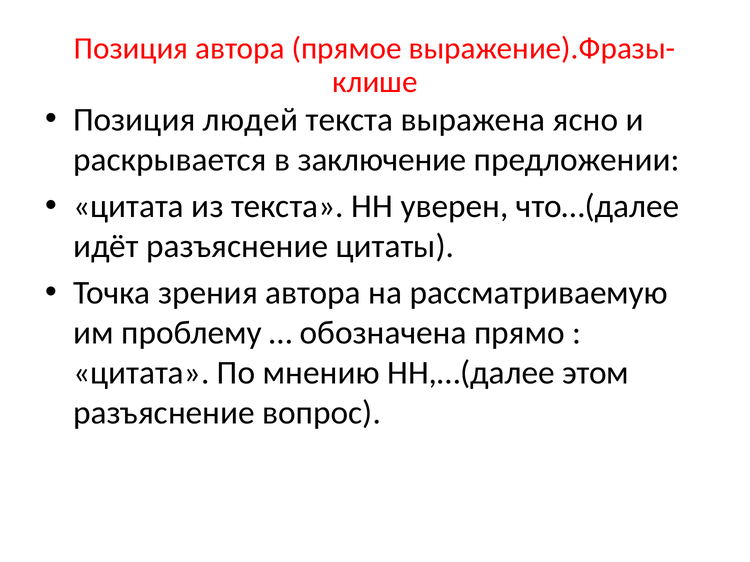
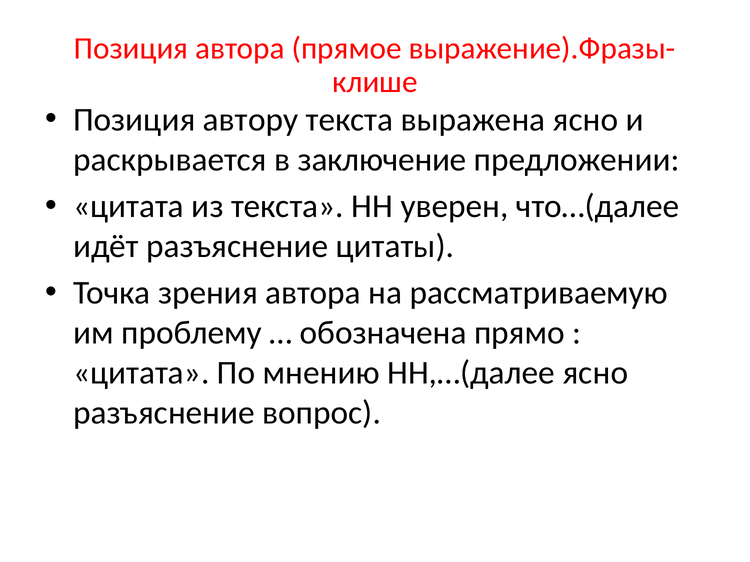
людей: людей -> автору
НН,…(далее этом: этом -> ясно
